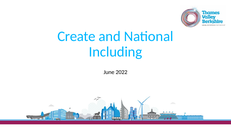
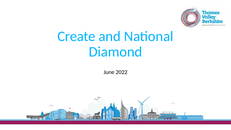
Including: Including -> Diamond
